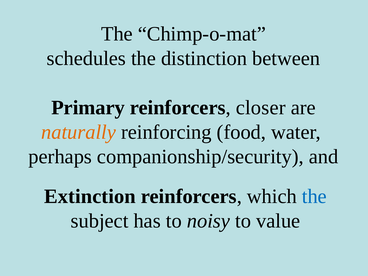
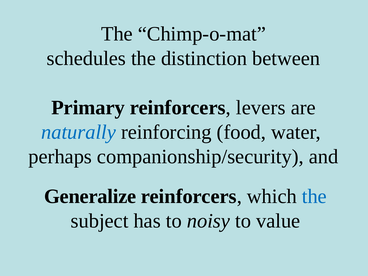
closer: closer -> levers
naturally colour: orange -> blue
Extinction: Extinction -> Generalize
